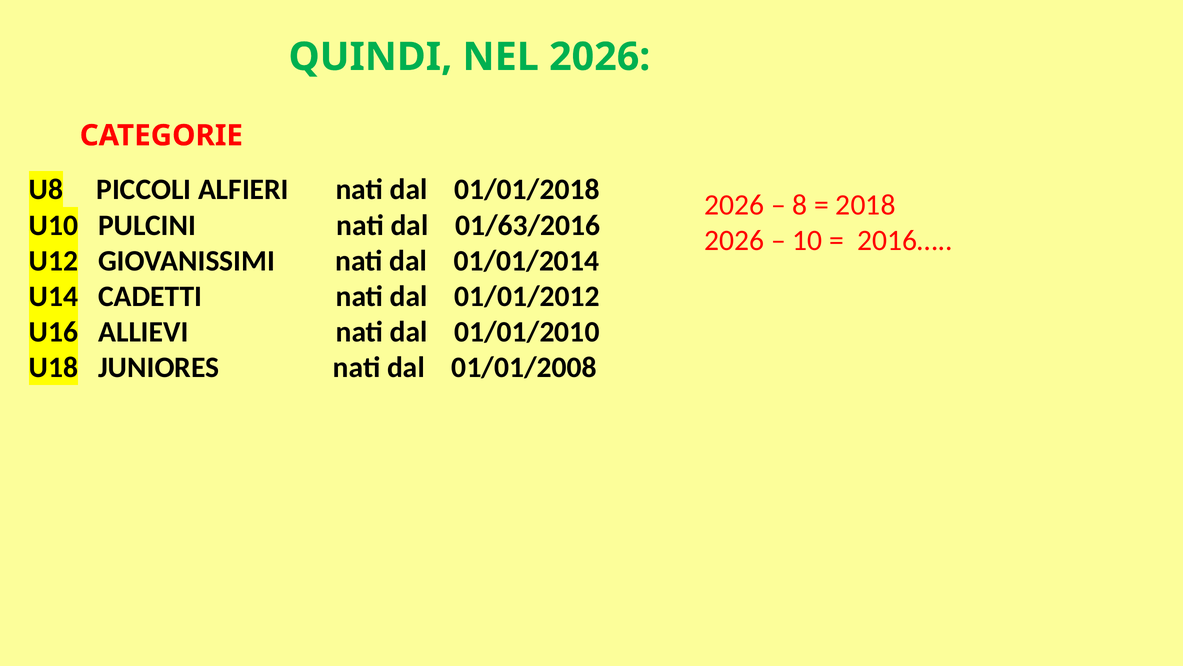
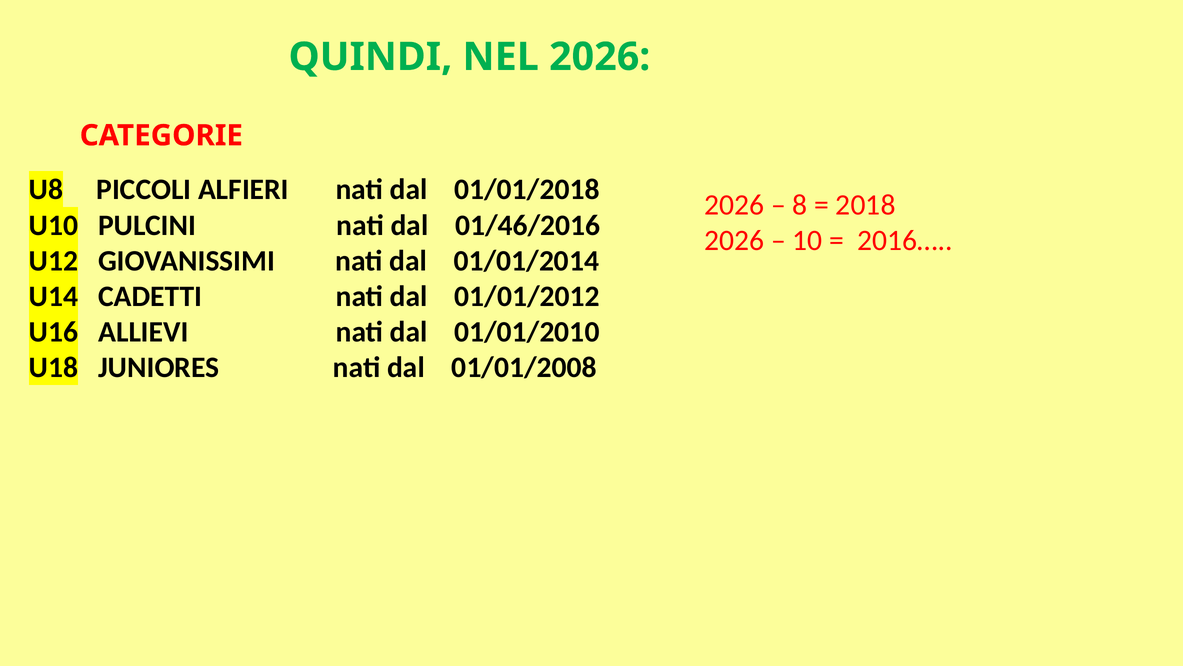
01/63/2016: 01/63/2016 -> 01/46/2016
